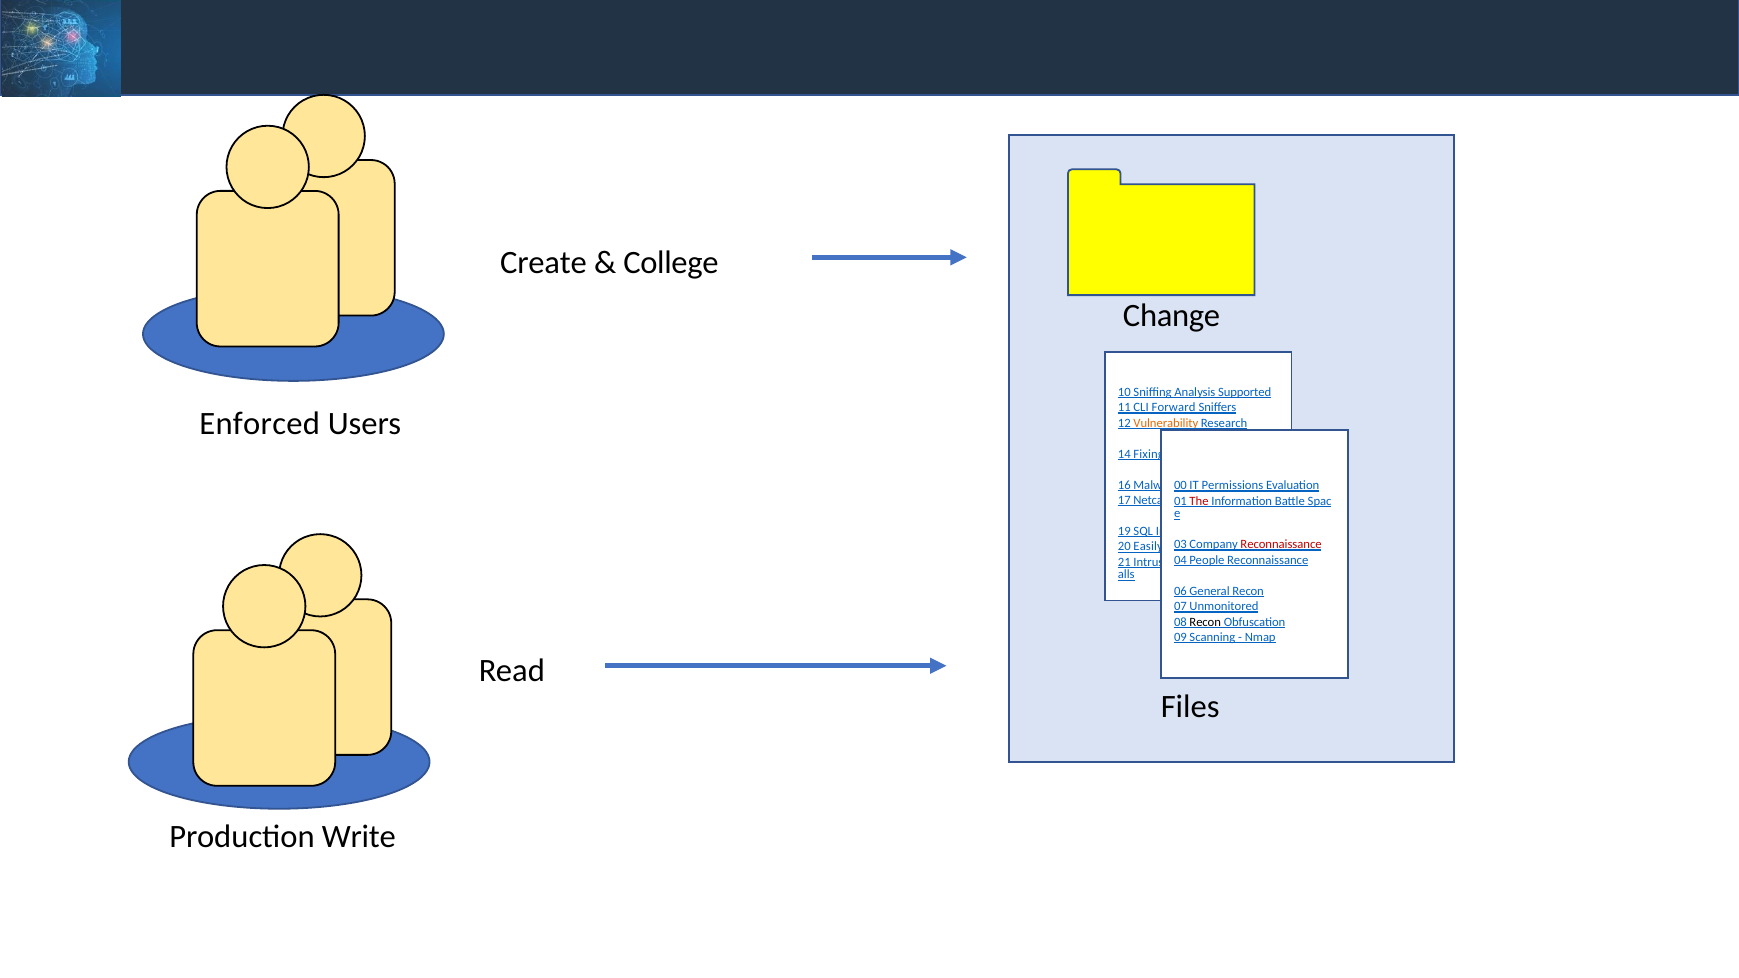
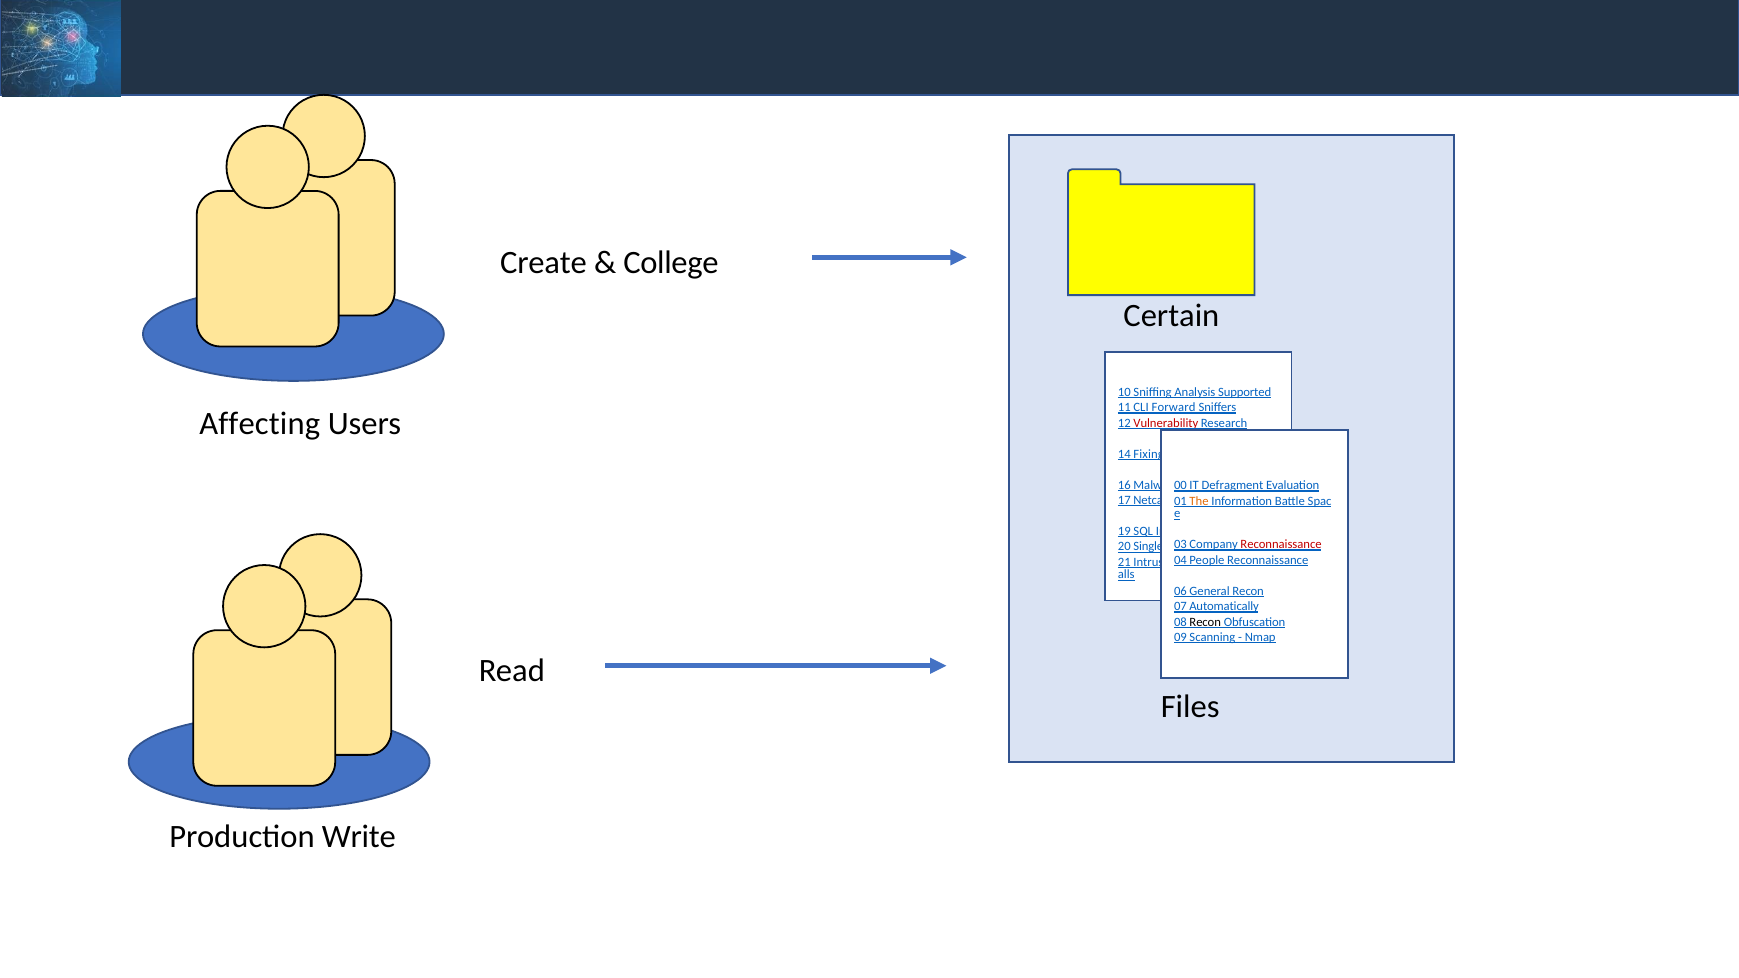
Change: Change -> Certain
Enforced: Enforced -> Affecting
Vulnerability colour: orange -> red
Permissions: Permissions -> Defragment
The colour: red -> orange
Easily: Easily -> Single
Unmonitored: Unmonitored -> Automatically
